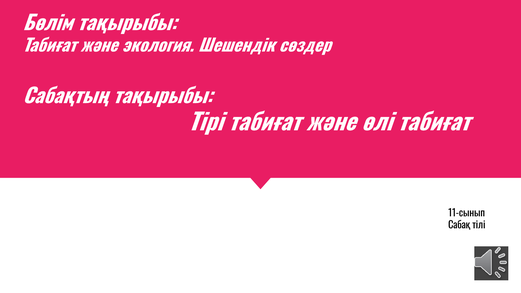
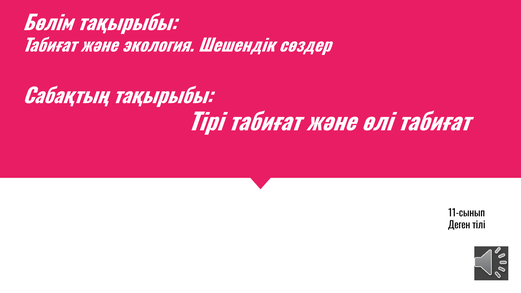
Сабақ: Сабақ -> Деген
